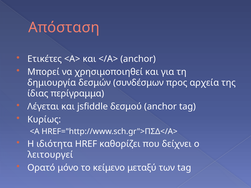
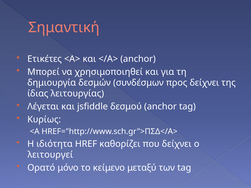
Απόσταση: Απόσταση -> Σημαντική
προς αρχεία: αρχεία -> δείχνει
περίγραμμα: περίγραμμα -> λειτουργίας
